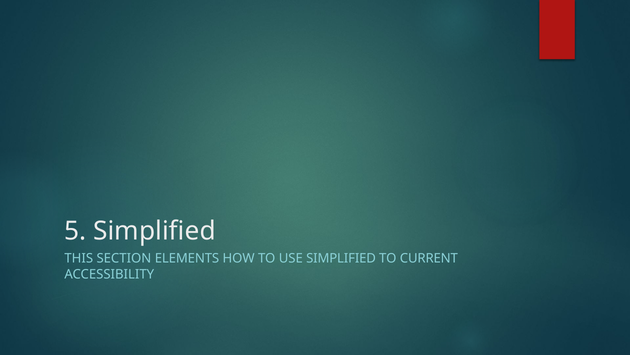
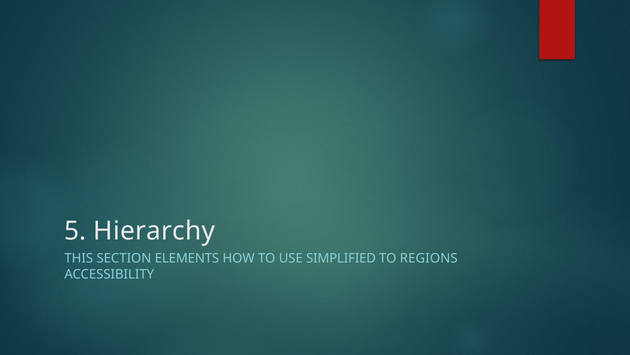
5 Simplified: Simplified -> Hierarchy
CURRENT: CURRENT -> REGIONS
